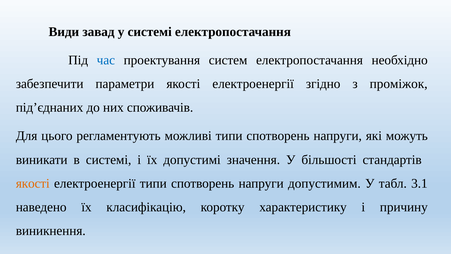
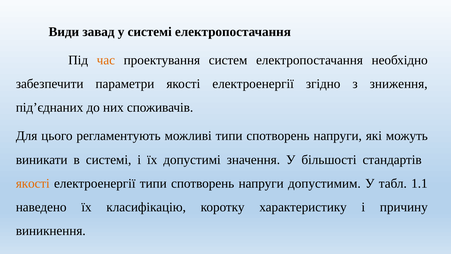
час colour: blue -> orange
проміжок: проміжок -> зниження
3.1: 3.1 -> 1.1
